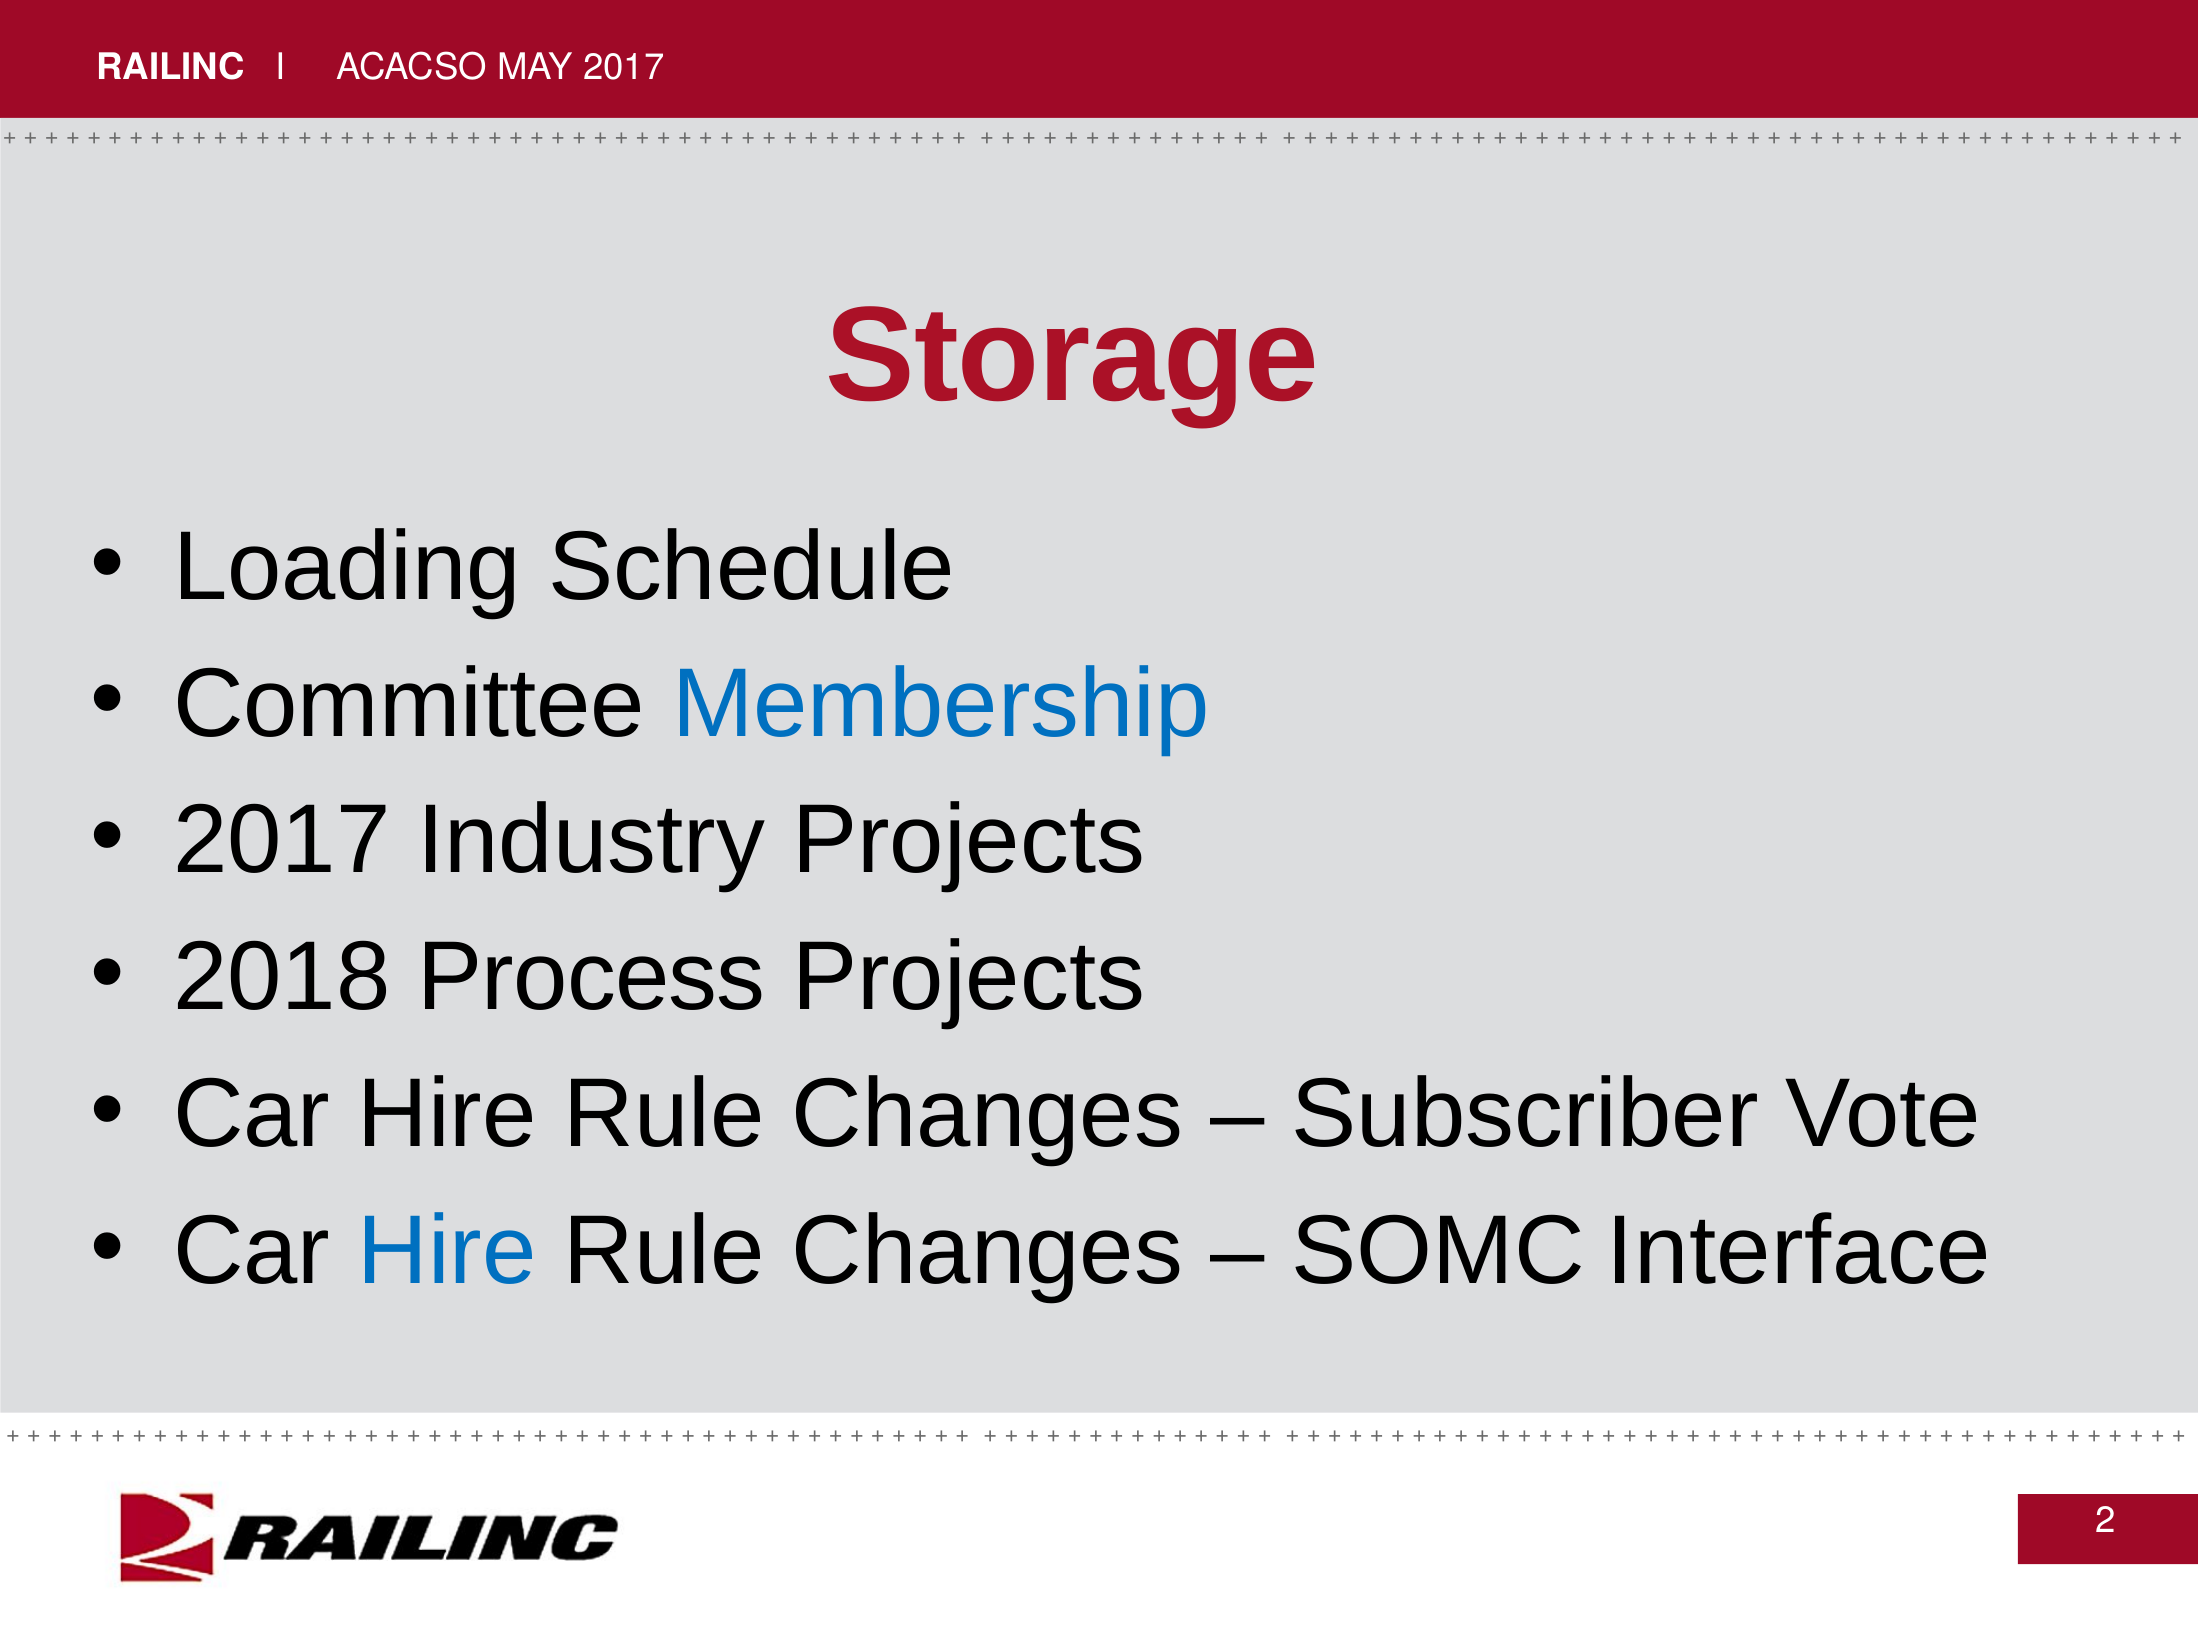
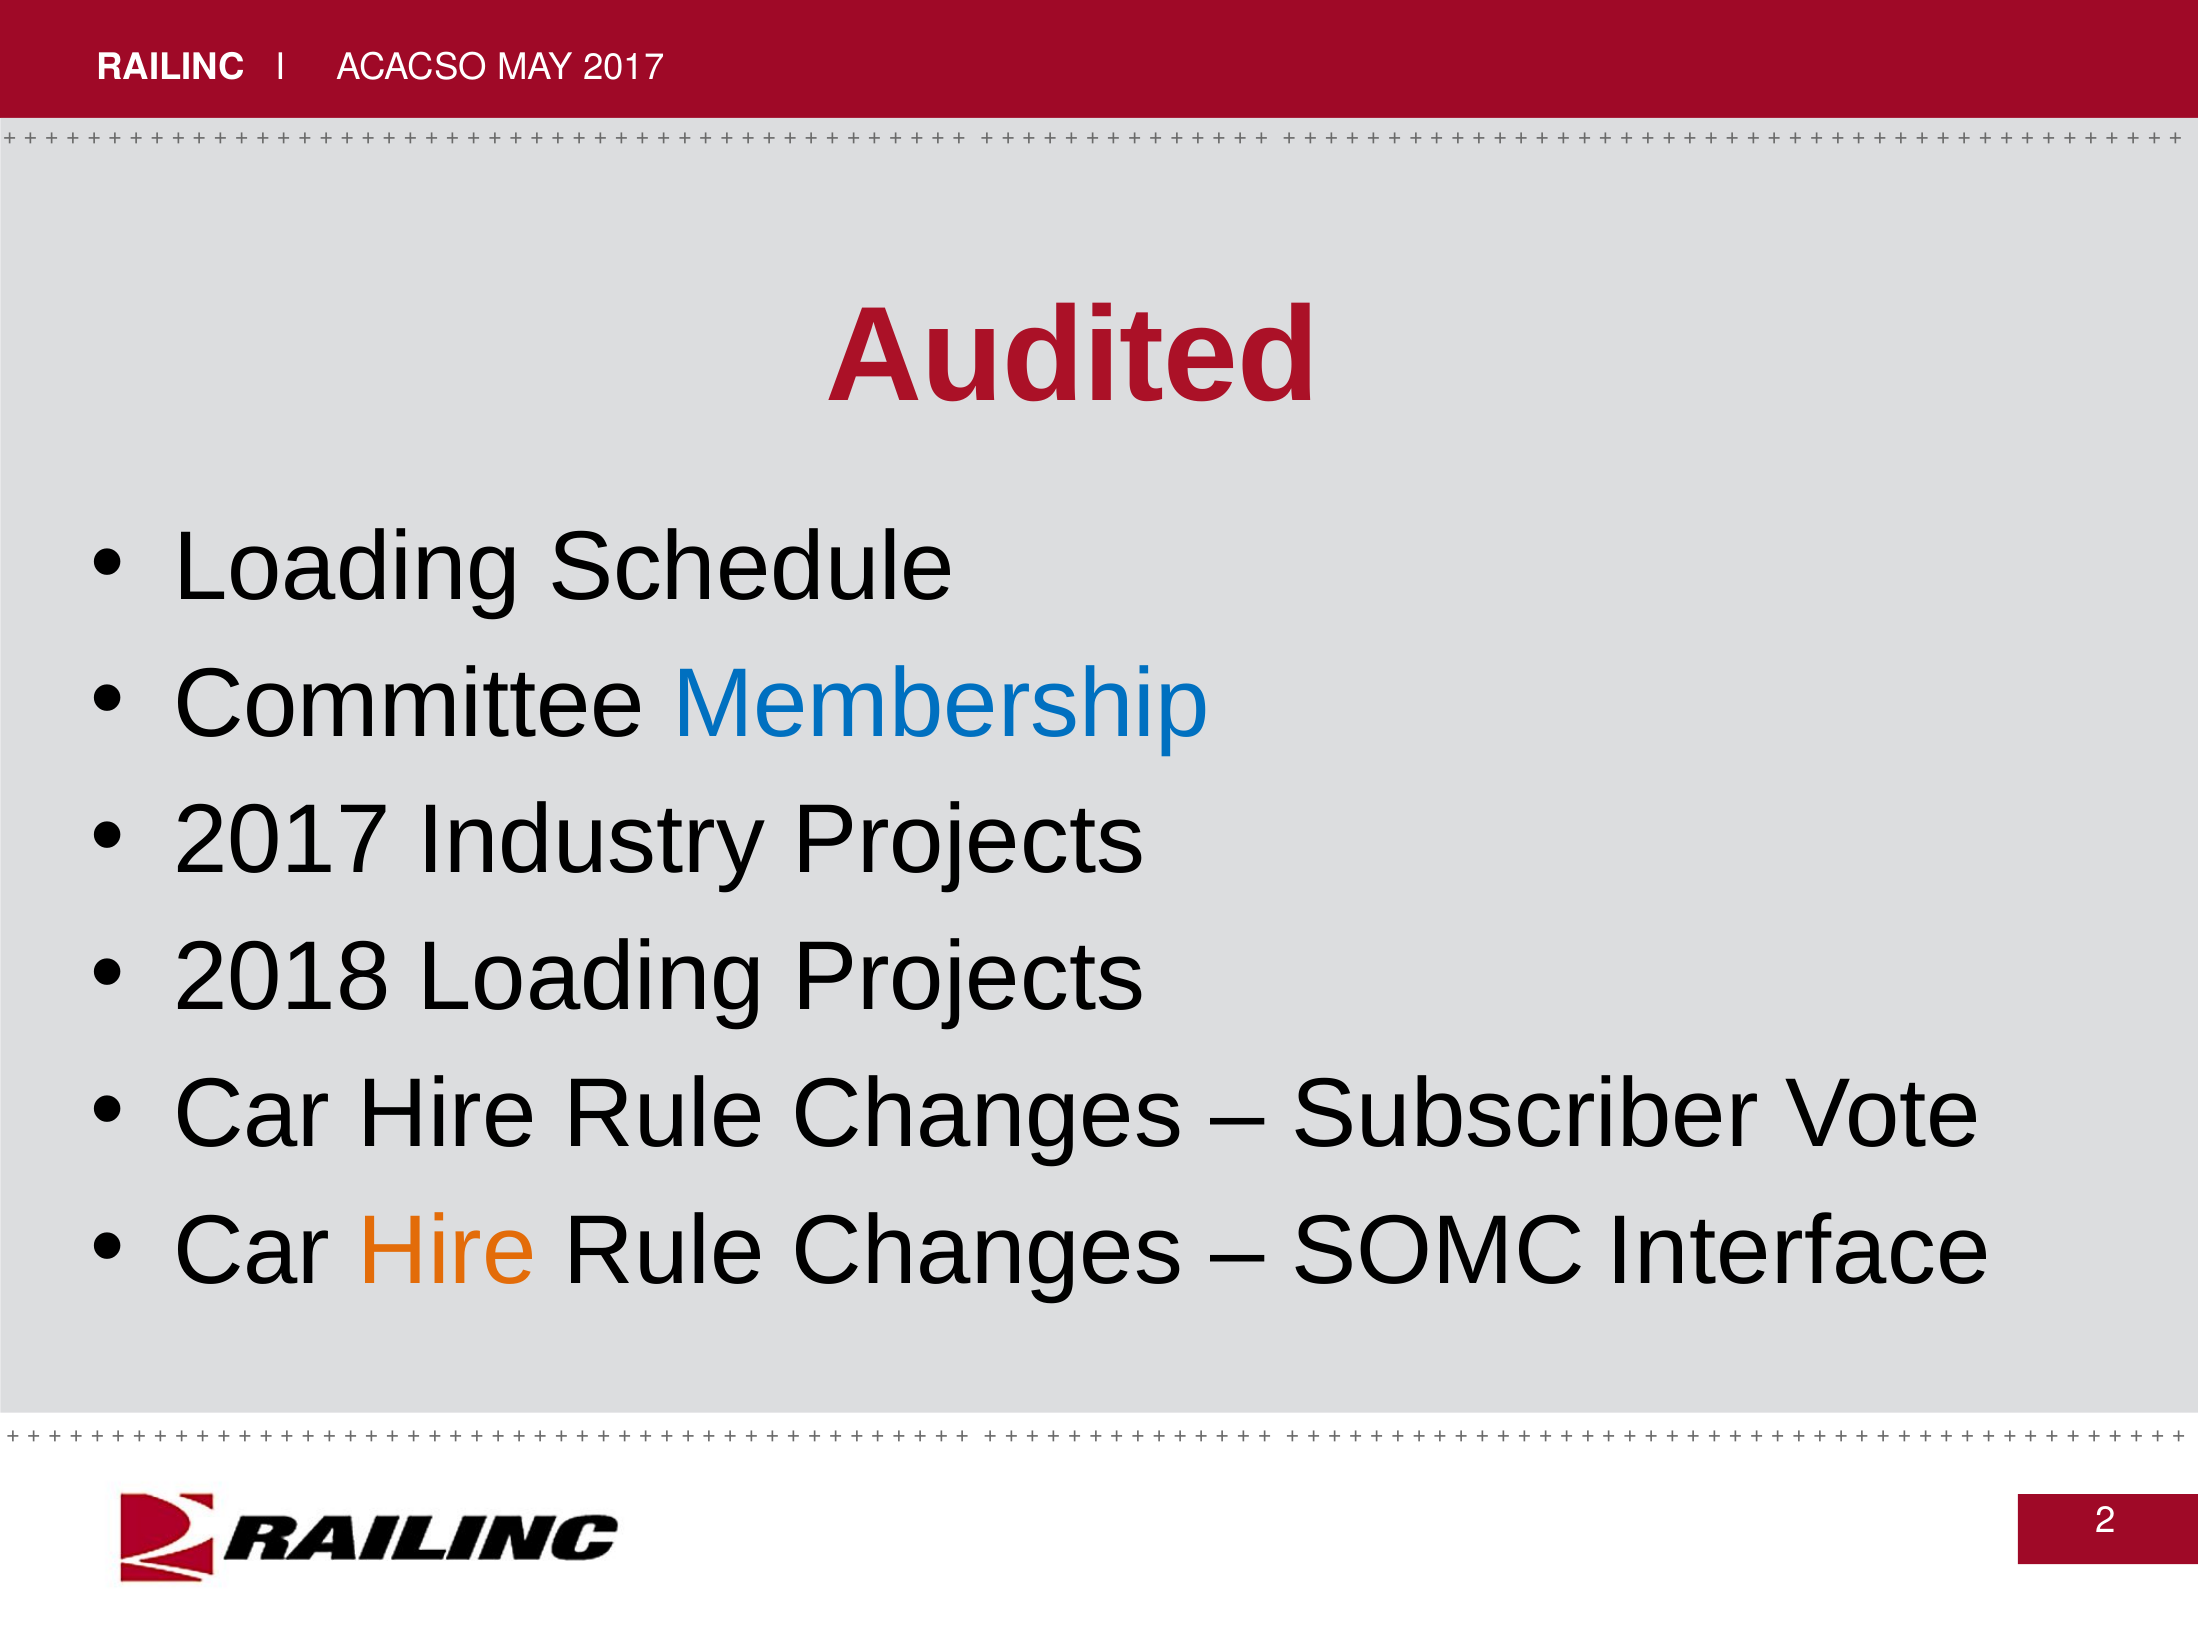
Storage: Storage -> Audited
2018 Process: Process -> Loading
Hire at (447, 1251) colour: blue -> orange
